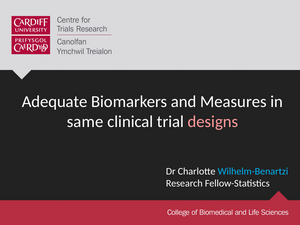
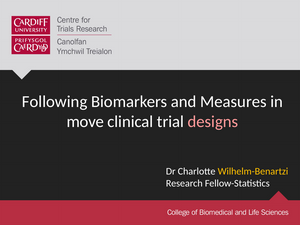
Adequate: Adequate -> Following
same: same -> move
Wilhelm-Benartzi colour: light blue -> yellow
